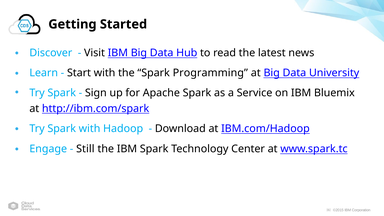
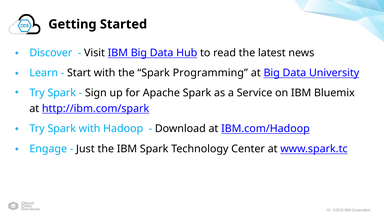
Still: Still -> Just
